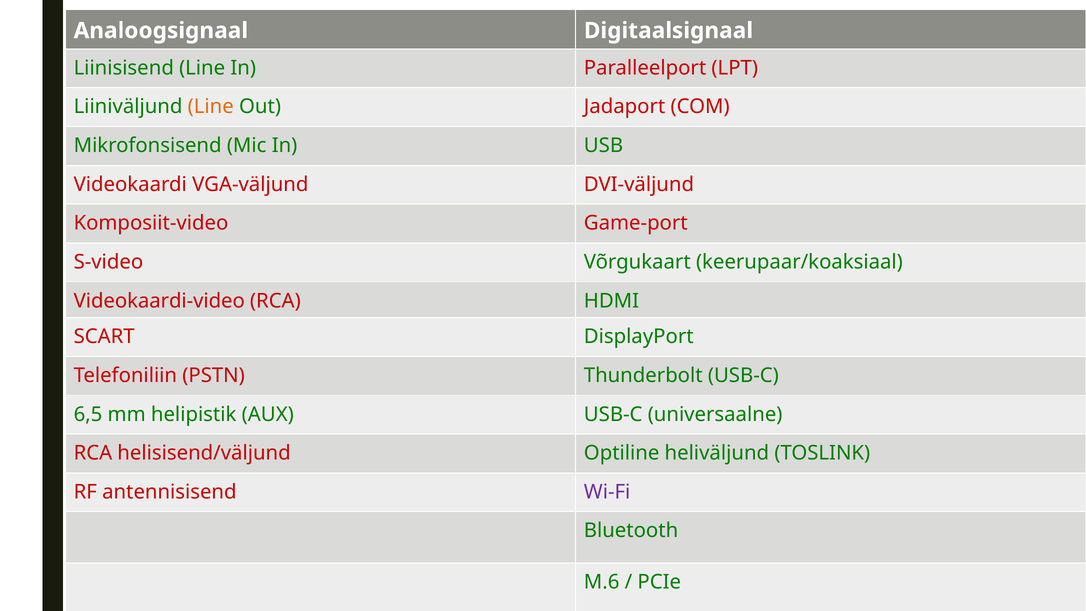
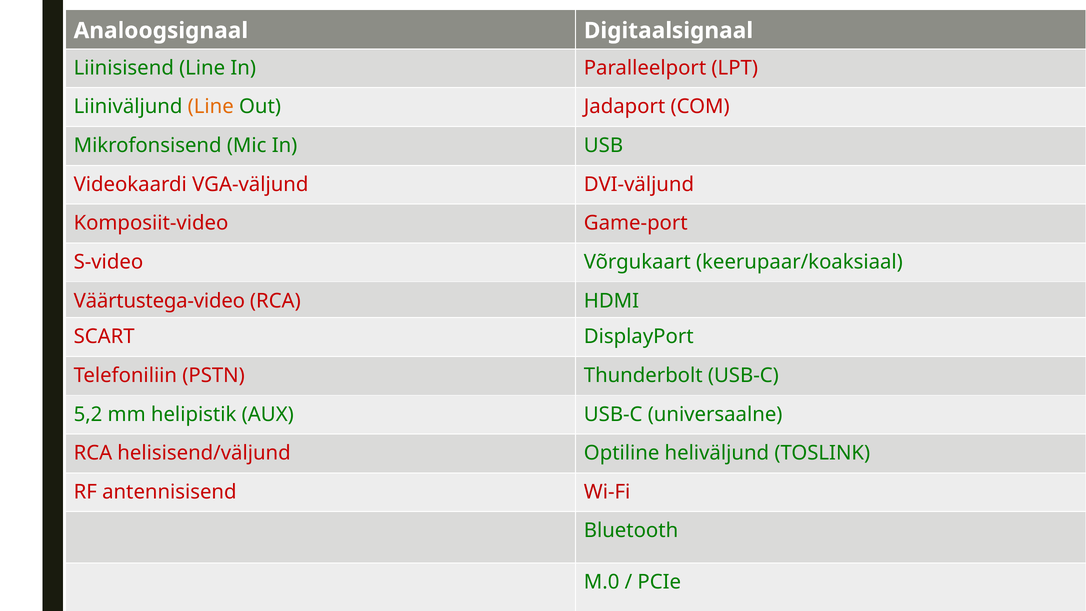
Videokaardi-video: Videokaardi-video -> Väärtustega-video
6,5: 6,5 -> 5,2
Wi-Fi colour: purple -> red
M.6: M.6 -> M.0
